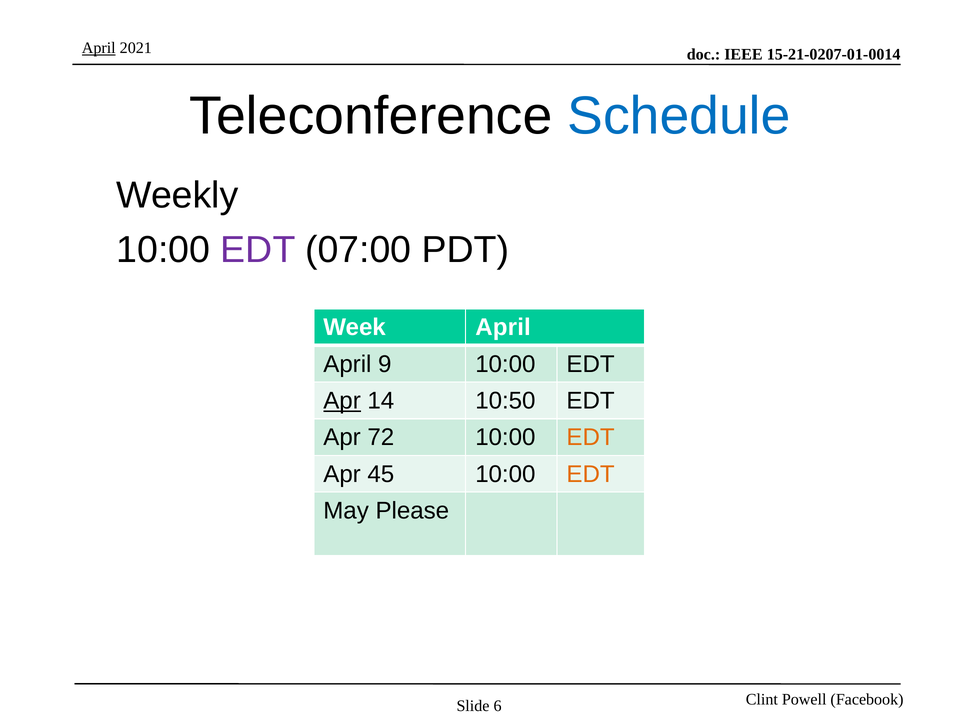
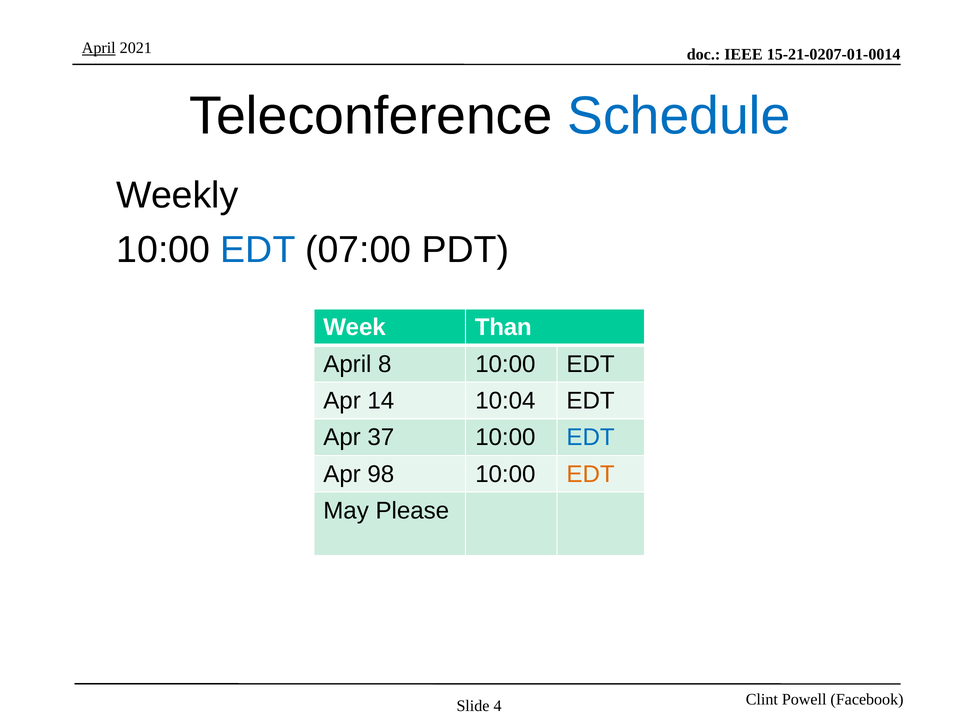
EDT at (258, 250) colour: purple -> blue
Week April: April -> Than
9: 9 -> 8
Apr at (342, 401) underline: present -> none
10:50: 10:50 -> 10:04
72: 72 -> 37
EDT at (591, 437) colour: orange -> blue
45: 45 -> 98
6: 6 -> 4
